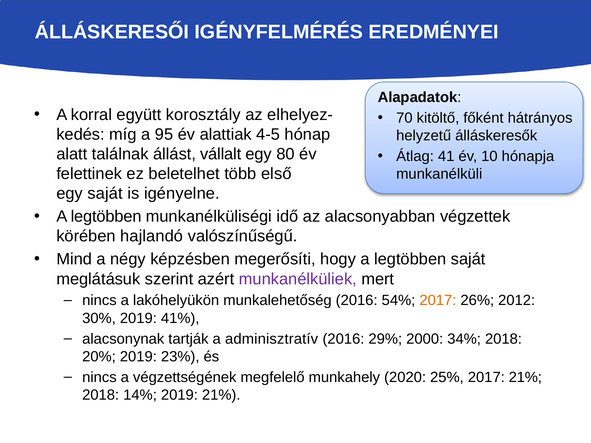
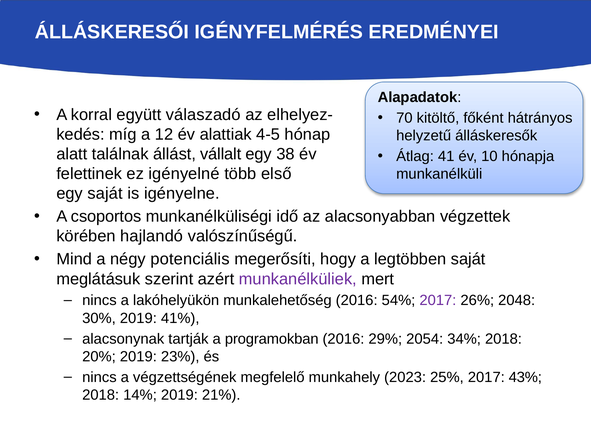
korosztály: korosztály -> válaszadó
95: 95 -> 12
80: 80 -> 38
beletelhet: beletelhet -> igényelné
legtöbben at (106, 217): legtöbben -> csoportos
képzésben: képzésben -> potenciális
2017 at (438, 301) colour: orange -> purple
2012: 2012 -> 2048
adminisztratív: adminisztratív -> programokban
2000: 2000 -> 2054
2020: 2020 -> 2023
2017 21%: 21% -> 43%
